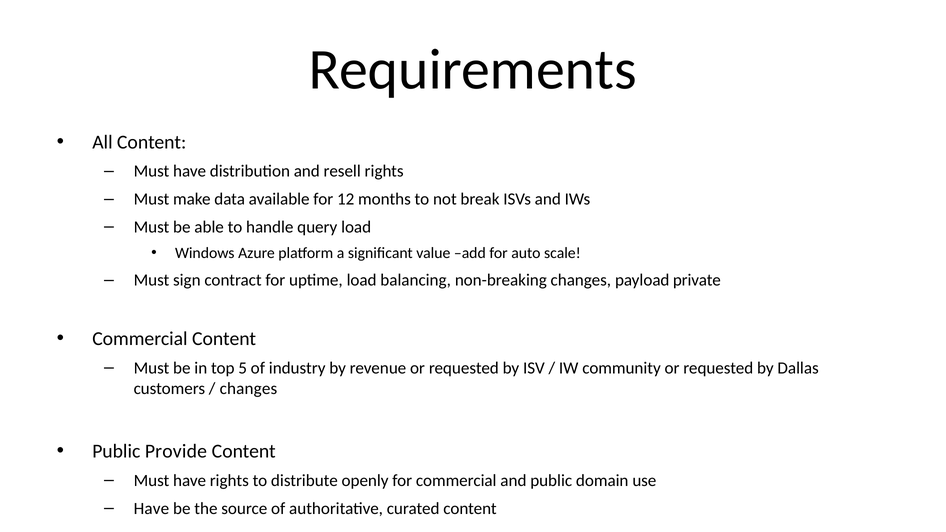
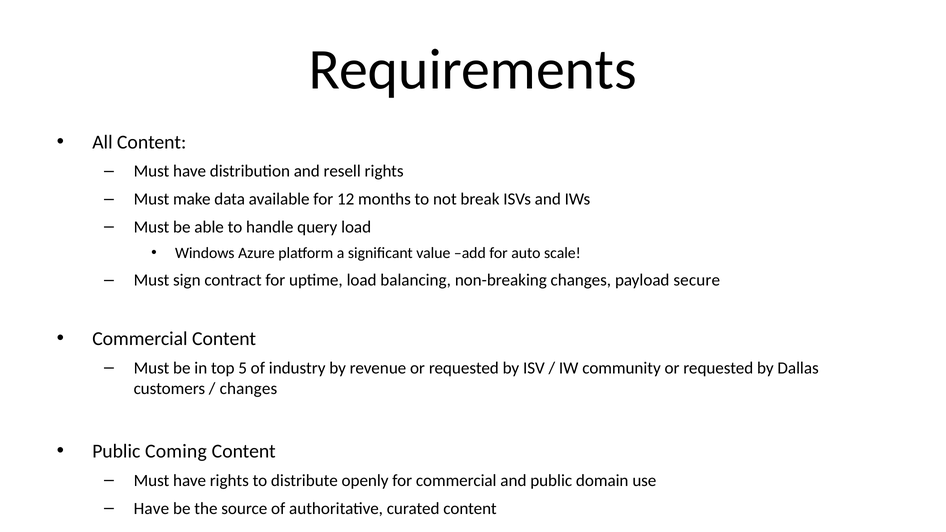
private: private -> secure
Provide: Provide -> Coming
